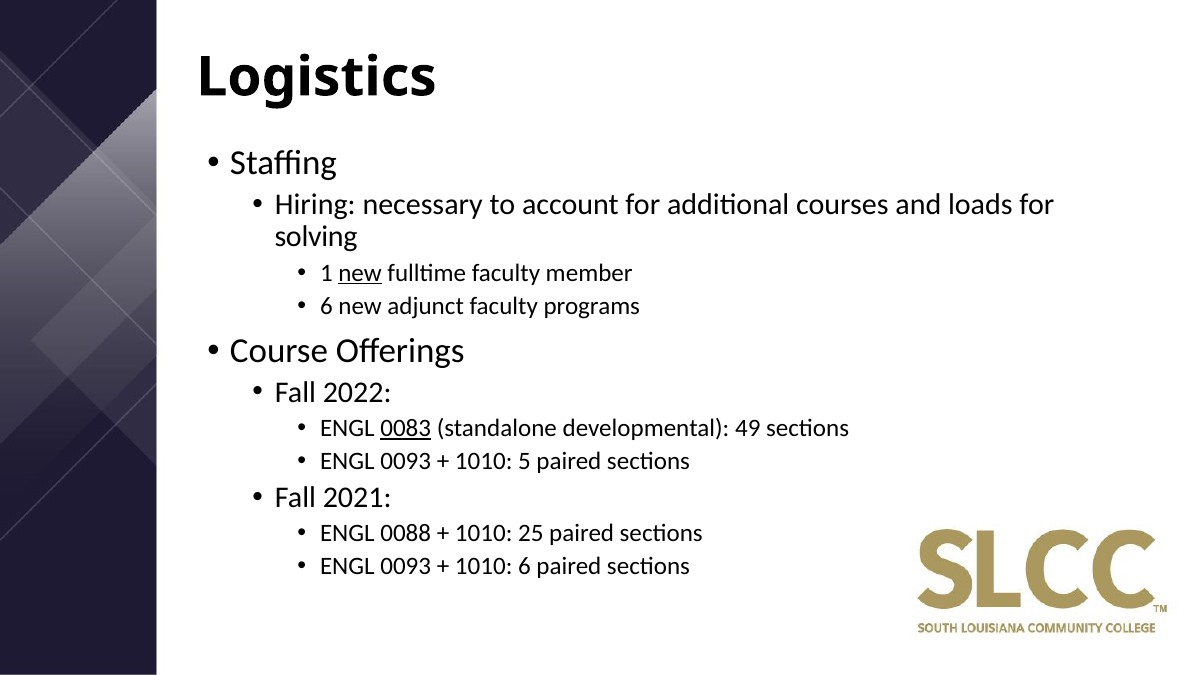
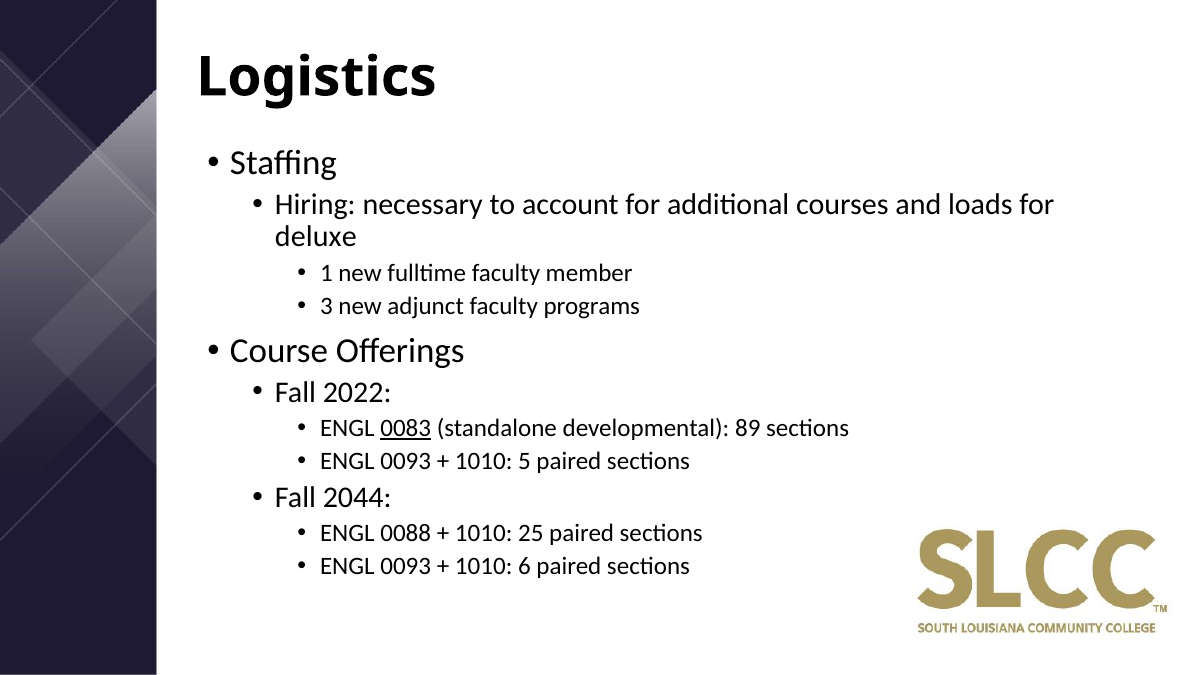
solving: solving -> deluxe
new at (360, 273) underline: present -> none
6 at (326, 306): 6 -> 3
49: 49 -> 89
2021: 2021 -> 2044
